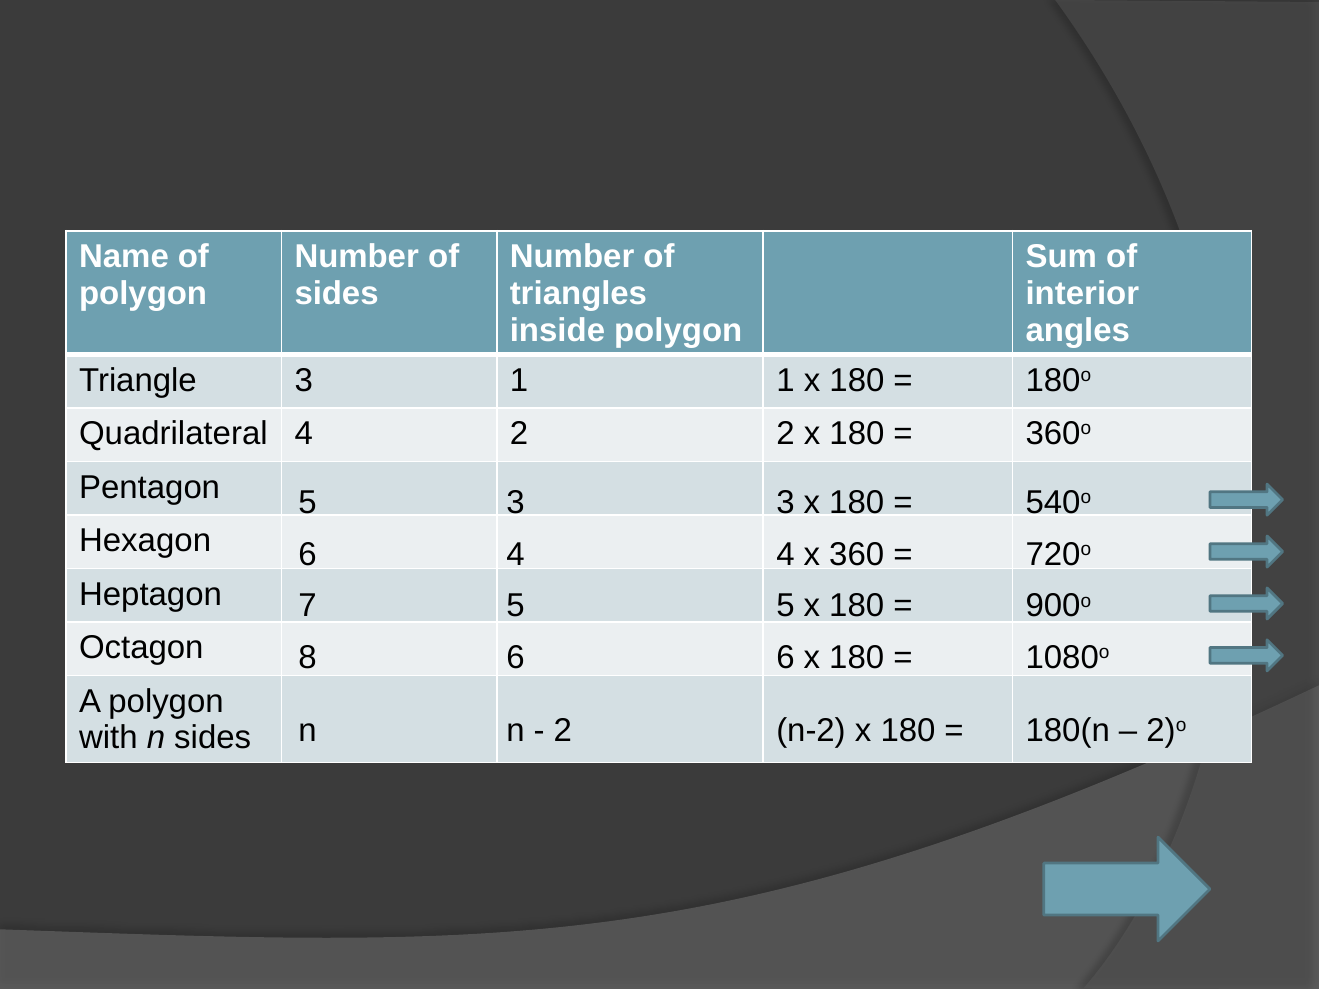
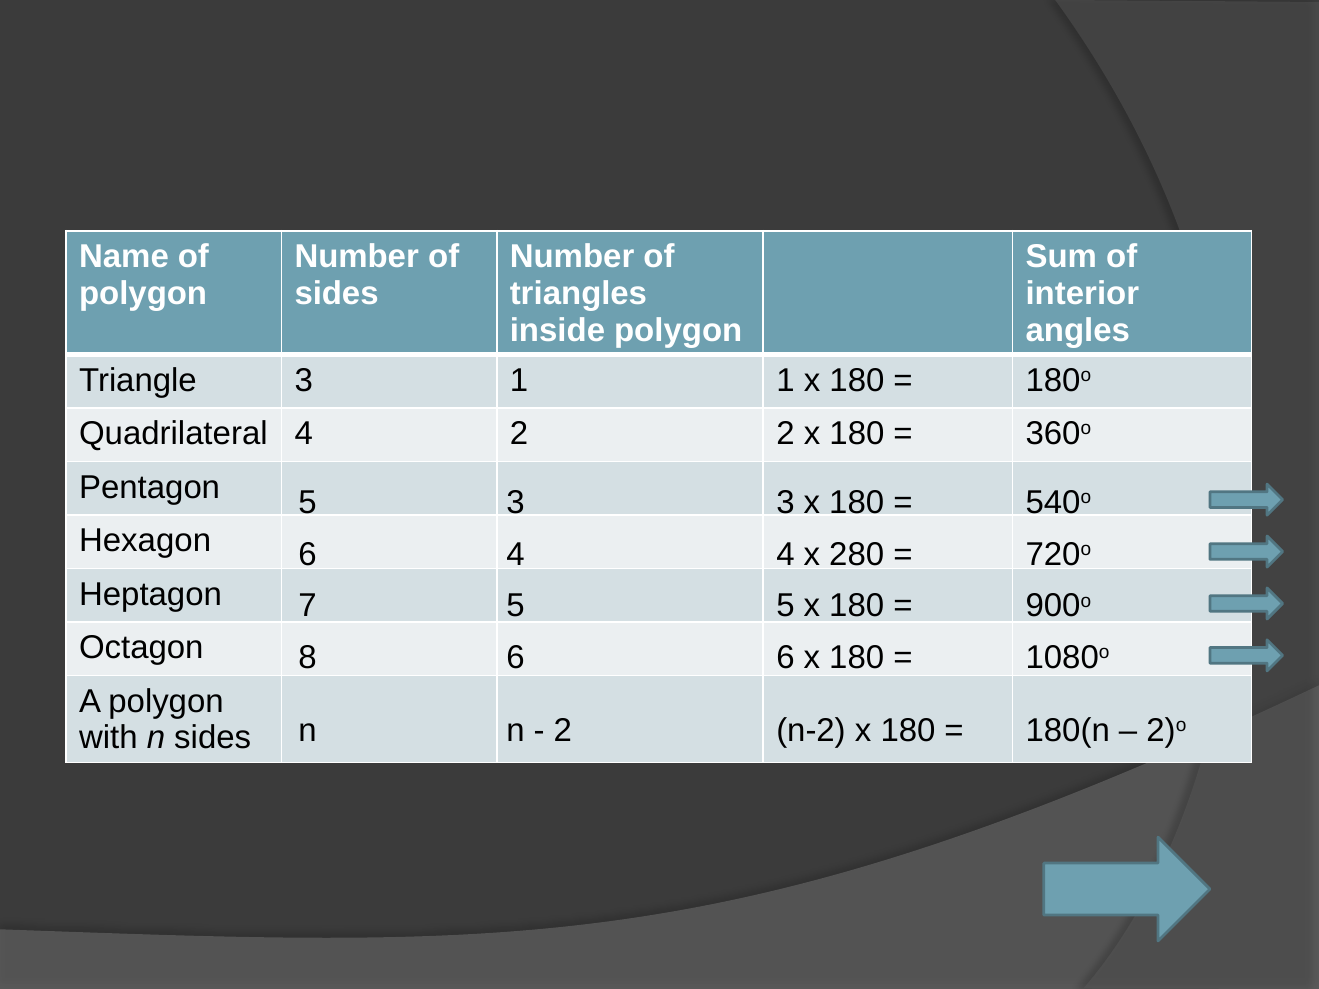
360: 360 -> 280
